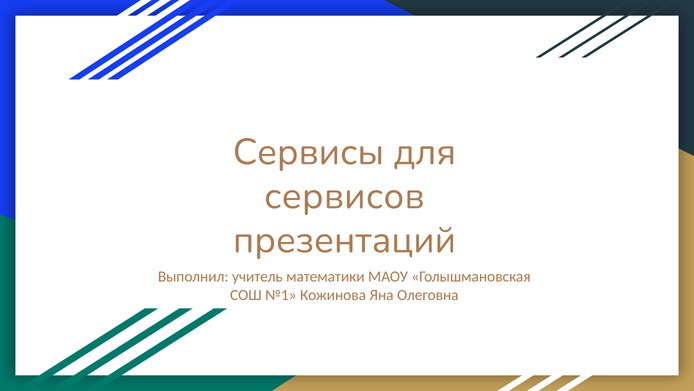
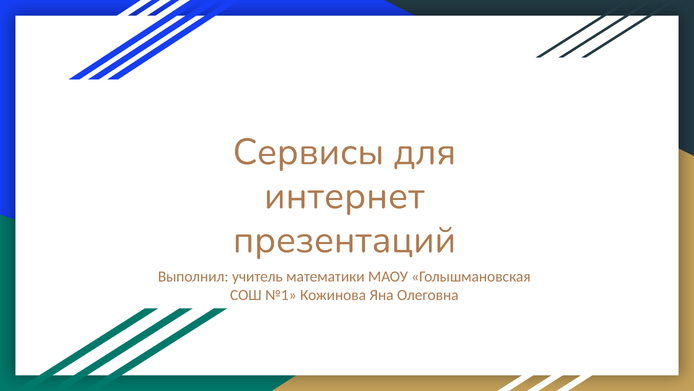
сервисов: сервисов -> интернет
